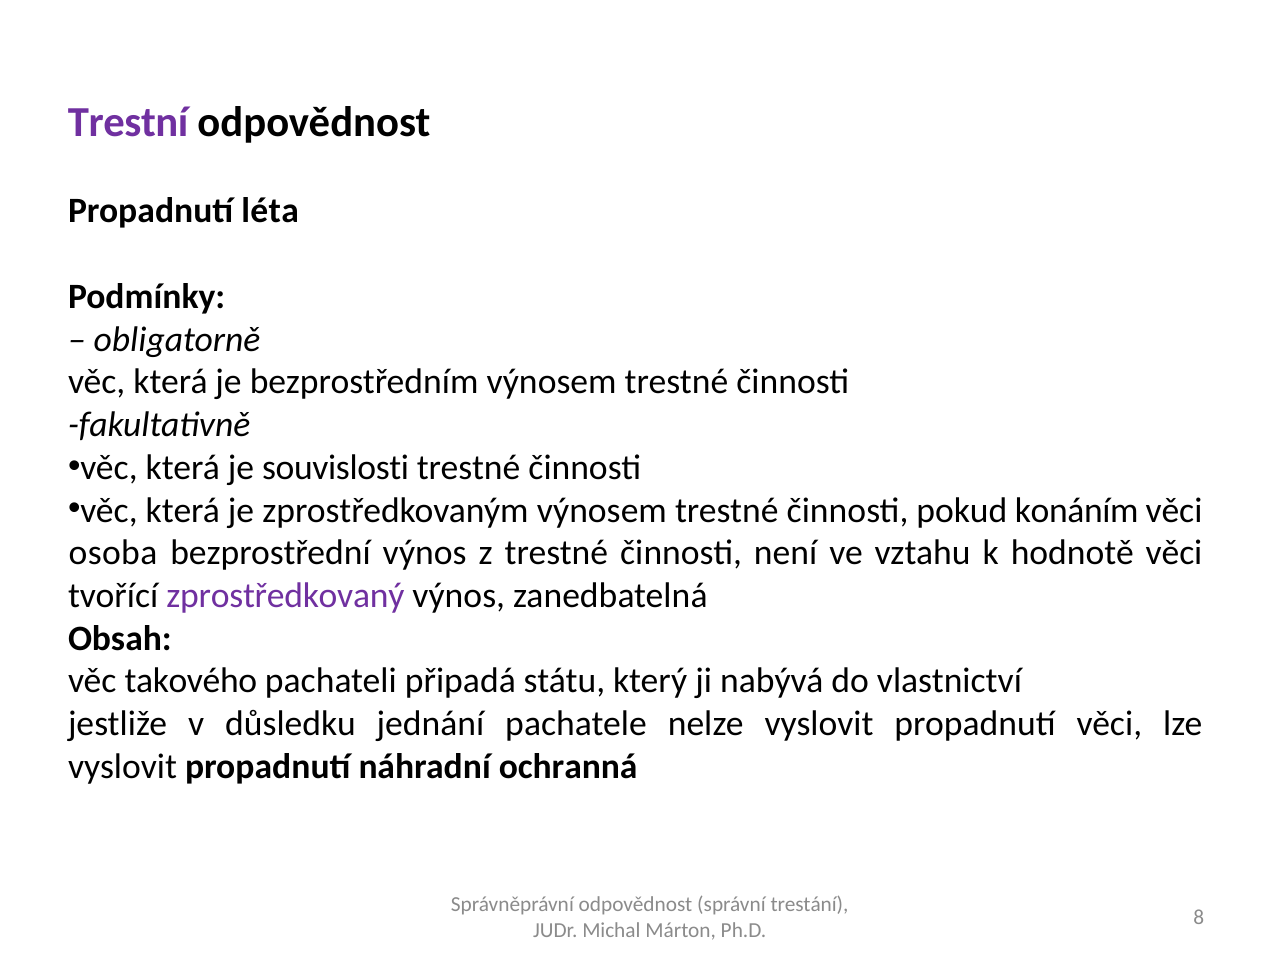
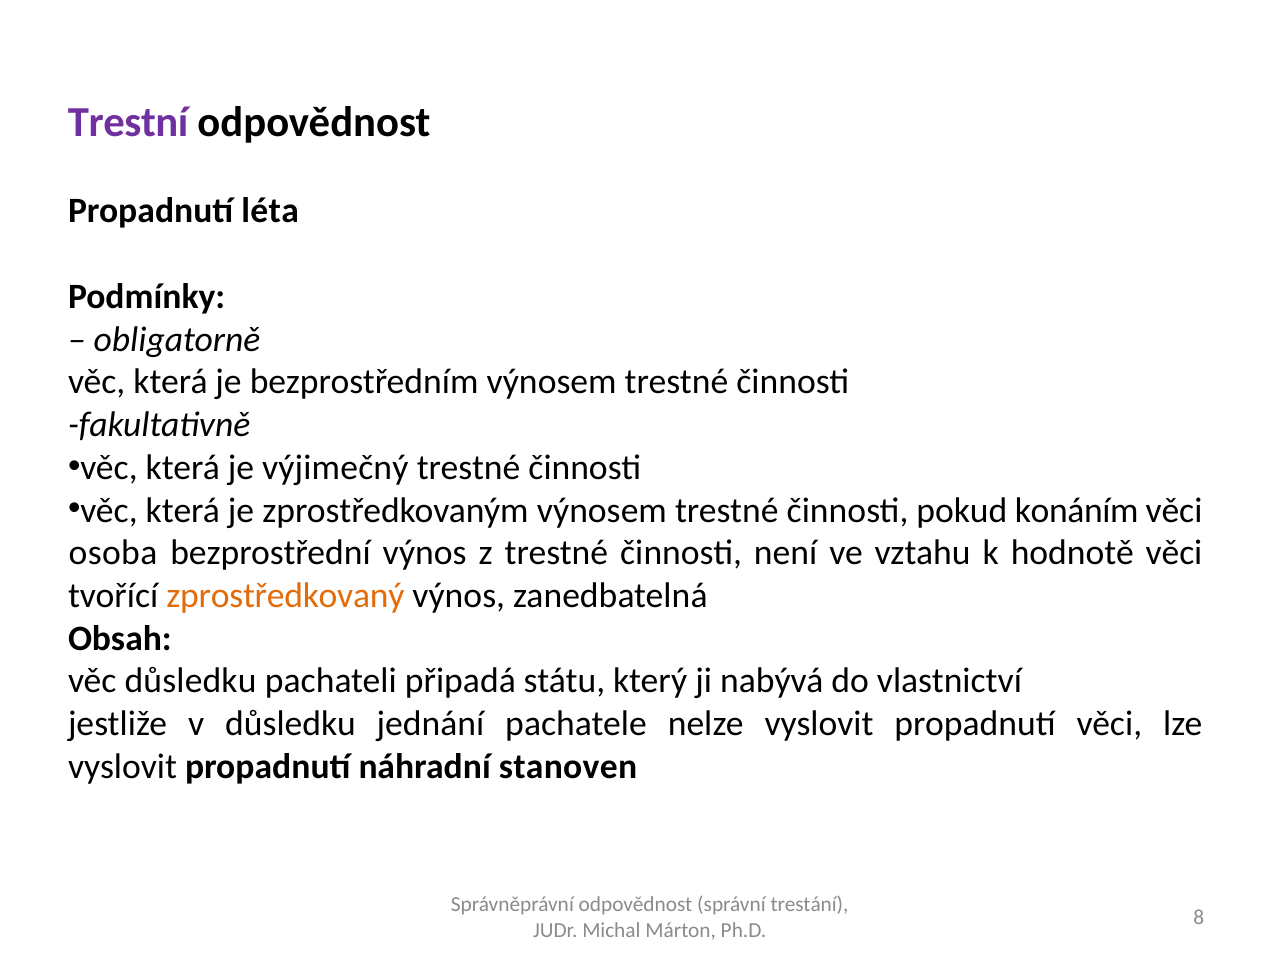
souvislosti: souvislosti -> výjimečný
zprostředkovaný colour: purple -> orange
věc takového: takového -> důsledku
ochranná: ochranná -> stanoven
